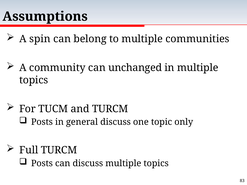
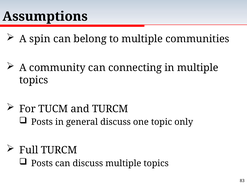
unchanged: unchanged -> connecting
